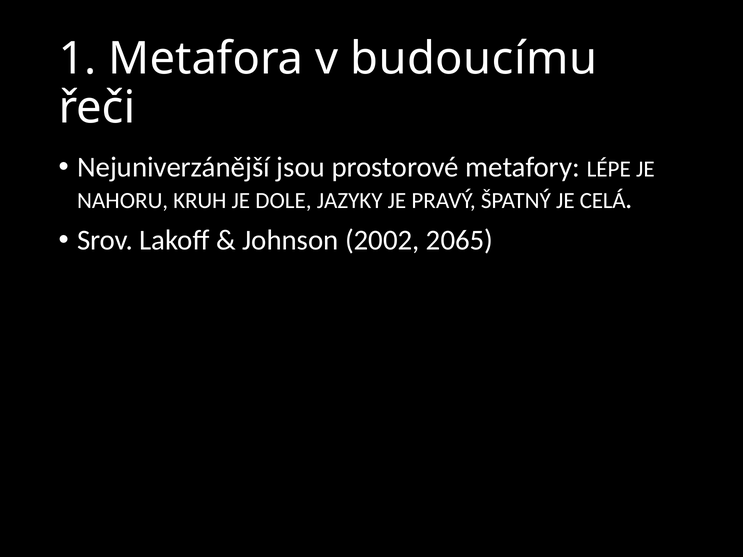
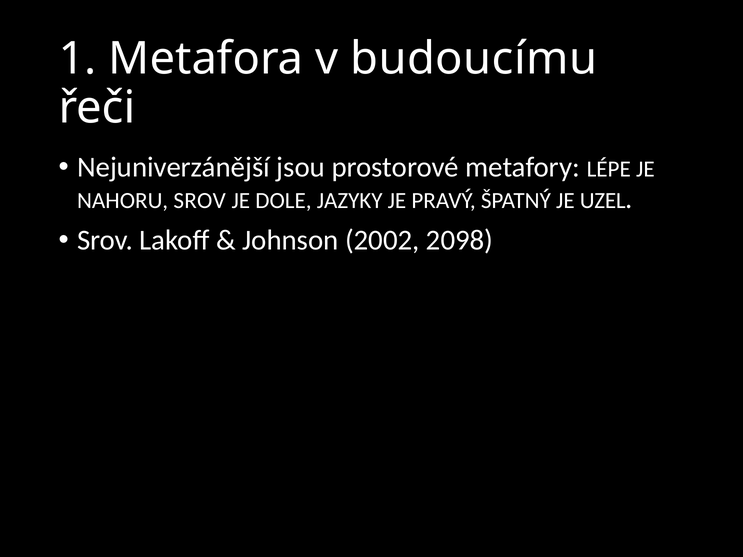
NAHORU KRUH: KRUH -> SROV
CELÁ: CELÁ -> UZEL
2065: 2065 -> 2098
